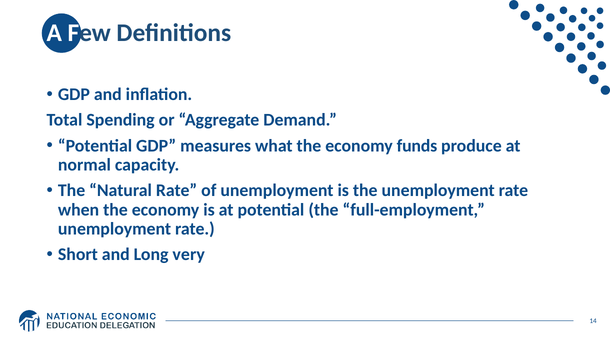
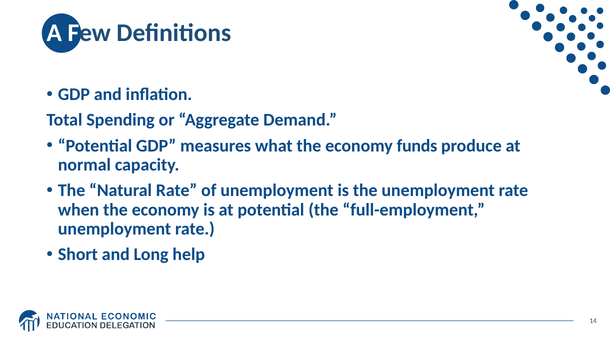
very: very -> help
